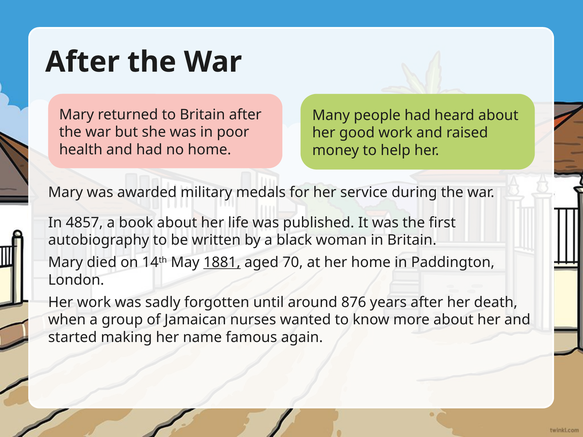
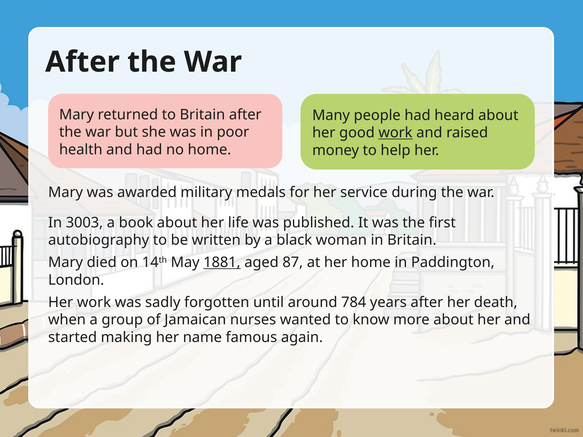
work at (396, 133) underline: none -> present
4857: 4857 -> 3003
70: 70 -> 87
876: 876 -> 784
